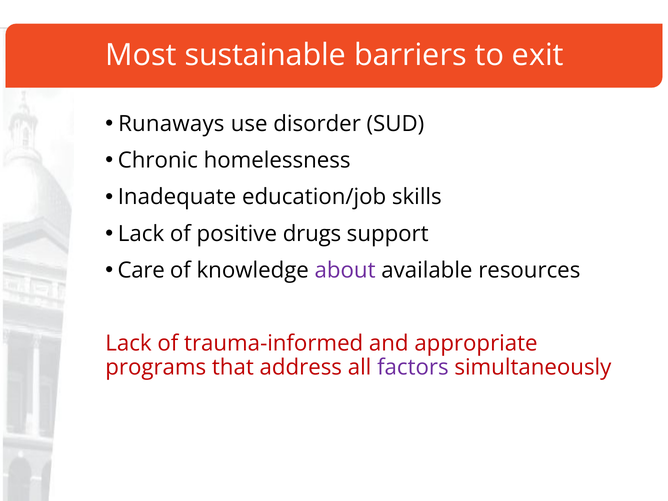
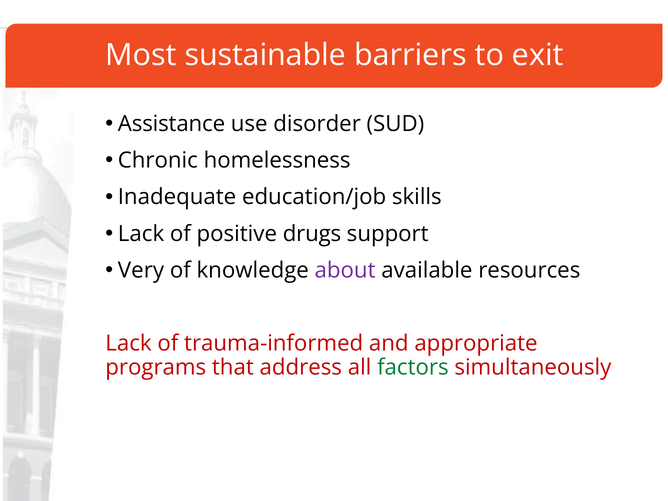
Runaways: Runaways -> Assistance
Care: Care -> Very
factors colour: purple -> green
